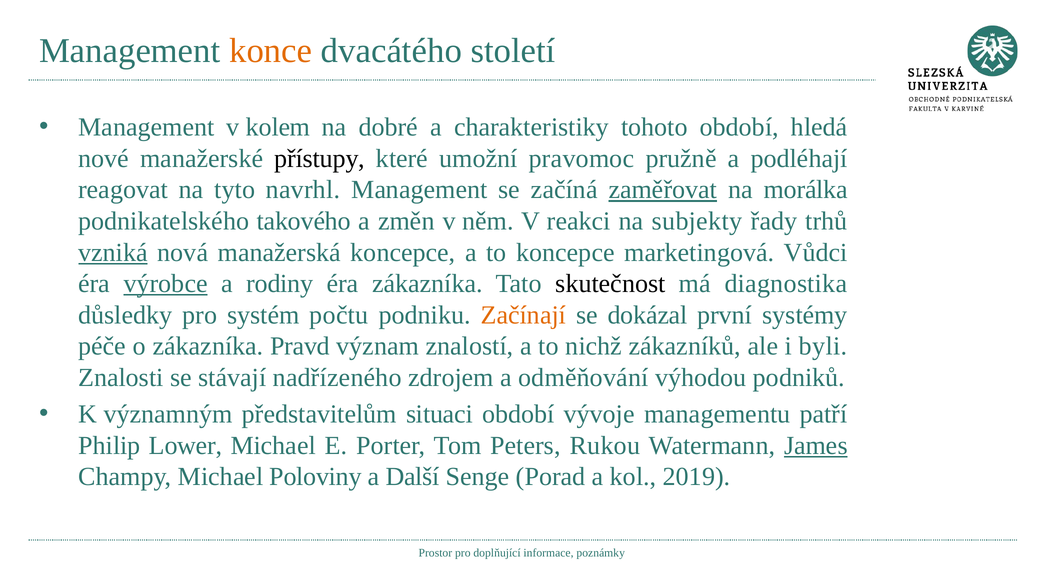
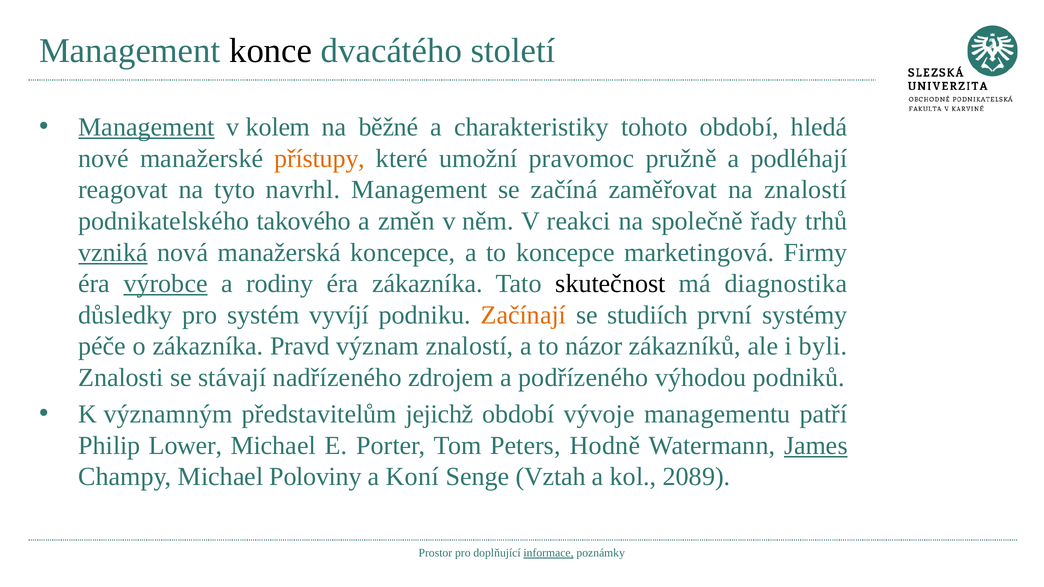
konce colour: orange -> black
Management at (146, 127) underline: none -> present
dobré: dobré -> běžné
přístupy colour: black -> orange
zaměřovat underline: present -> none
na morálka: morálka -> znalostí
subjekty: subjekty -> společně
Vůdci: Vůdci -> Firmy
počtu: počtu -> vyvíjí
dokázal: dokázal -> studiích
nichž: nichž -> názor
odměňování: odměňování -> podřízeného
situaci: situaci -> jejichž
Rukou: Rukou -> Hodně
Další: Další -> Koní
Porad: Porad -> Vztah
2019: 2019 -> 2089
informace underline: none -> present
